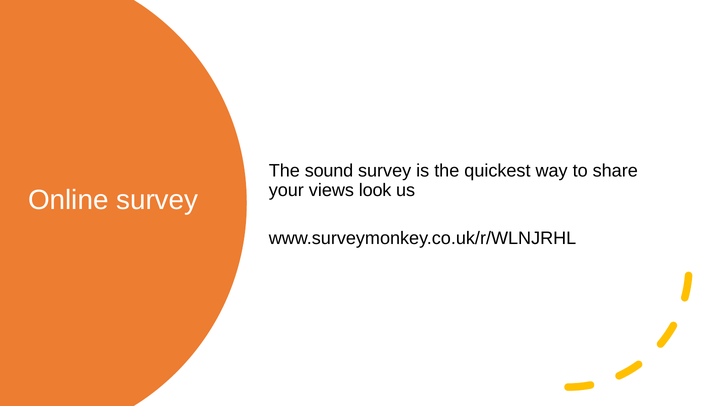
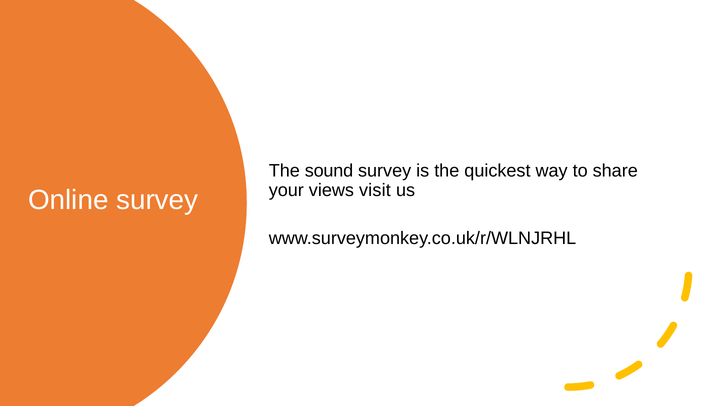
look: look -> visit
